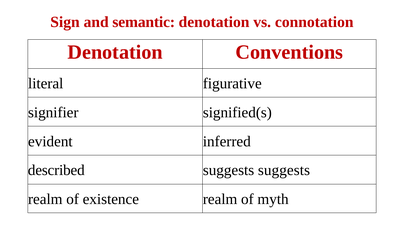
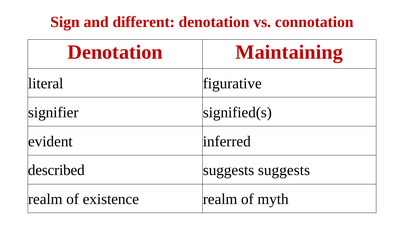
semantic: semantic -> different
Conventions: Conventions -> Maintaining
